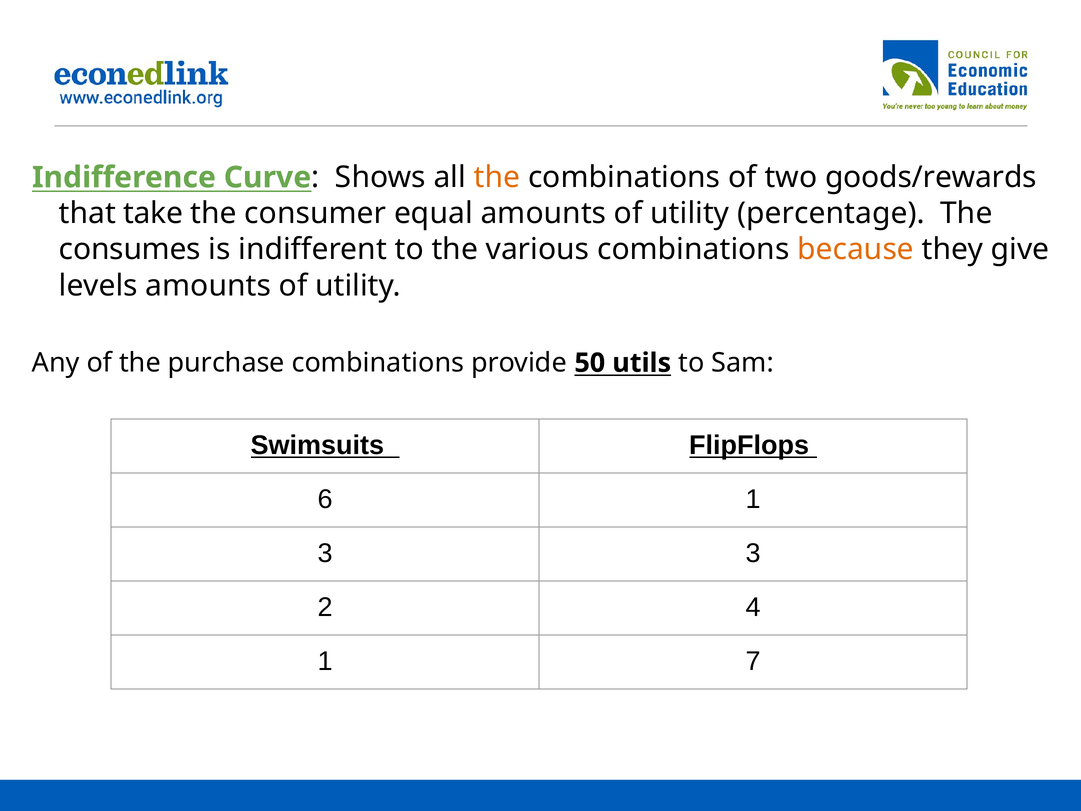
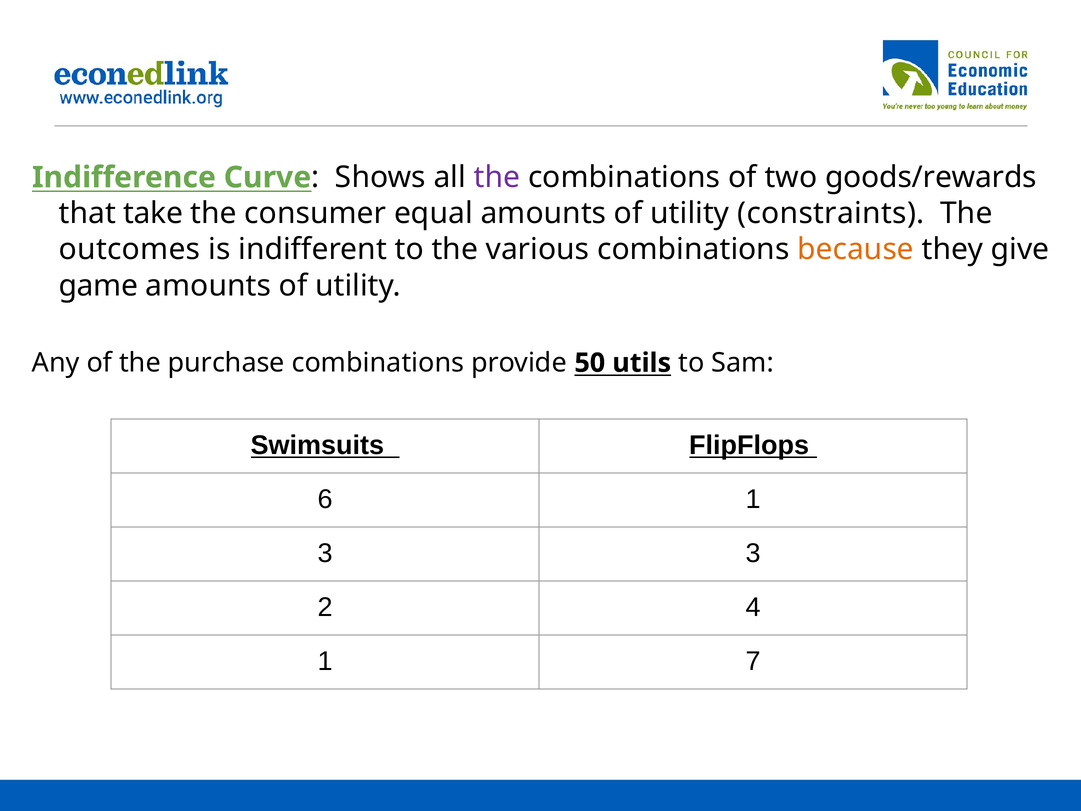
the at (497, 177) colour: orange -> purple
percentage: percentage -> constraints
consumes: consumes -> outcomes
levels: levels -> game
